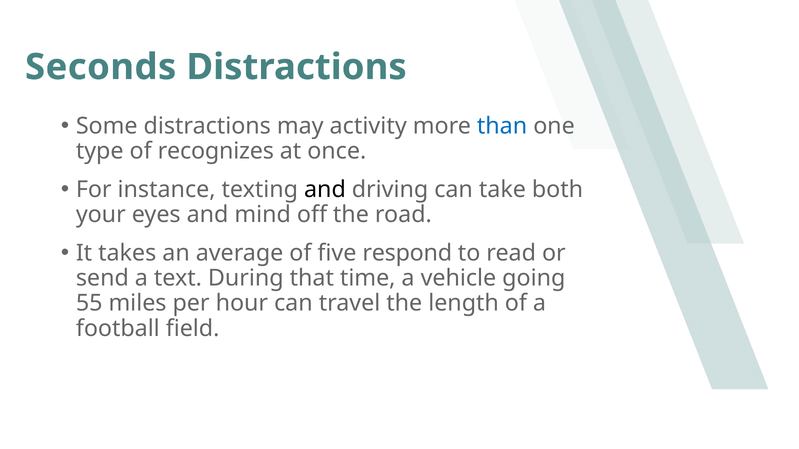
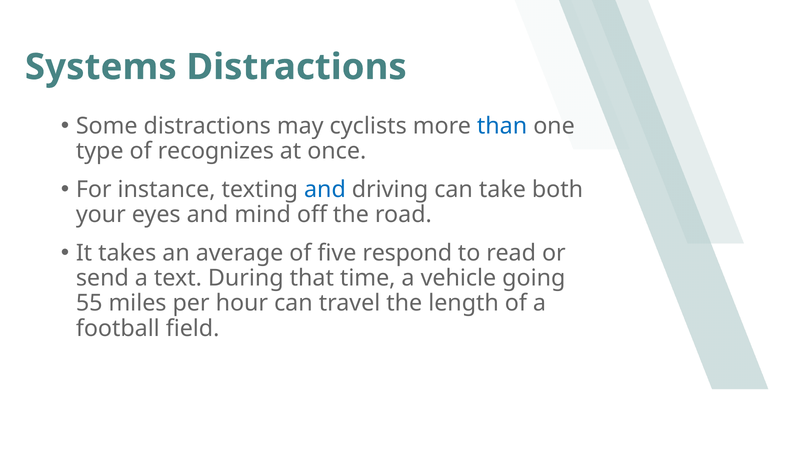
Seconds: Seconds -> Systems
activity: activity -> cyclists
and at (325, 190) colour: black -> blue
